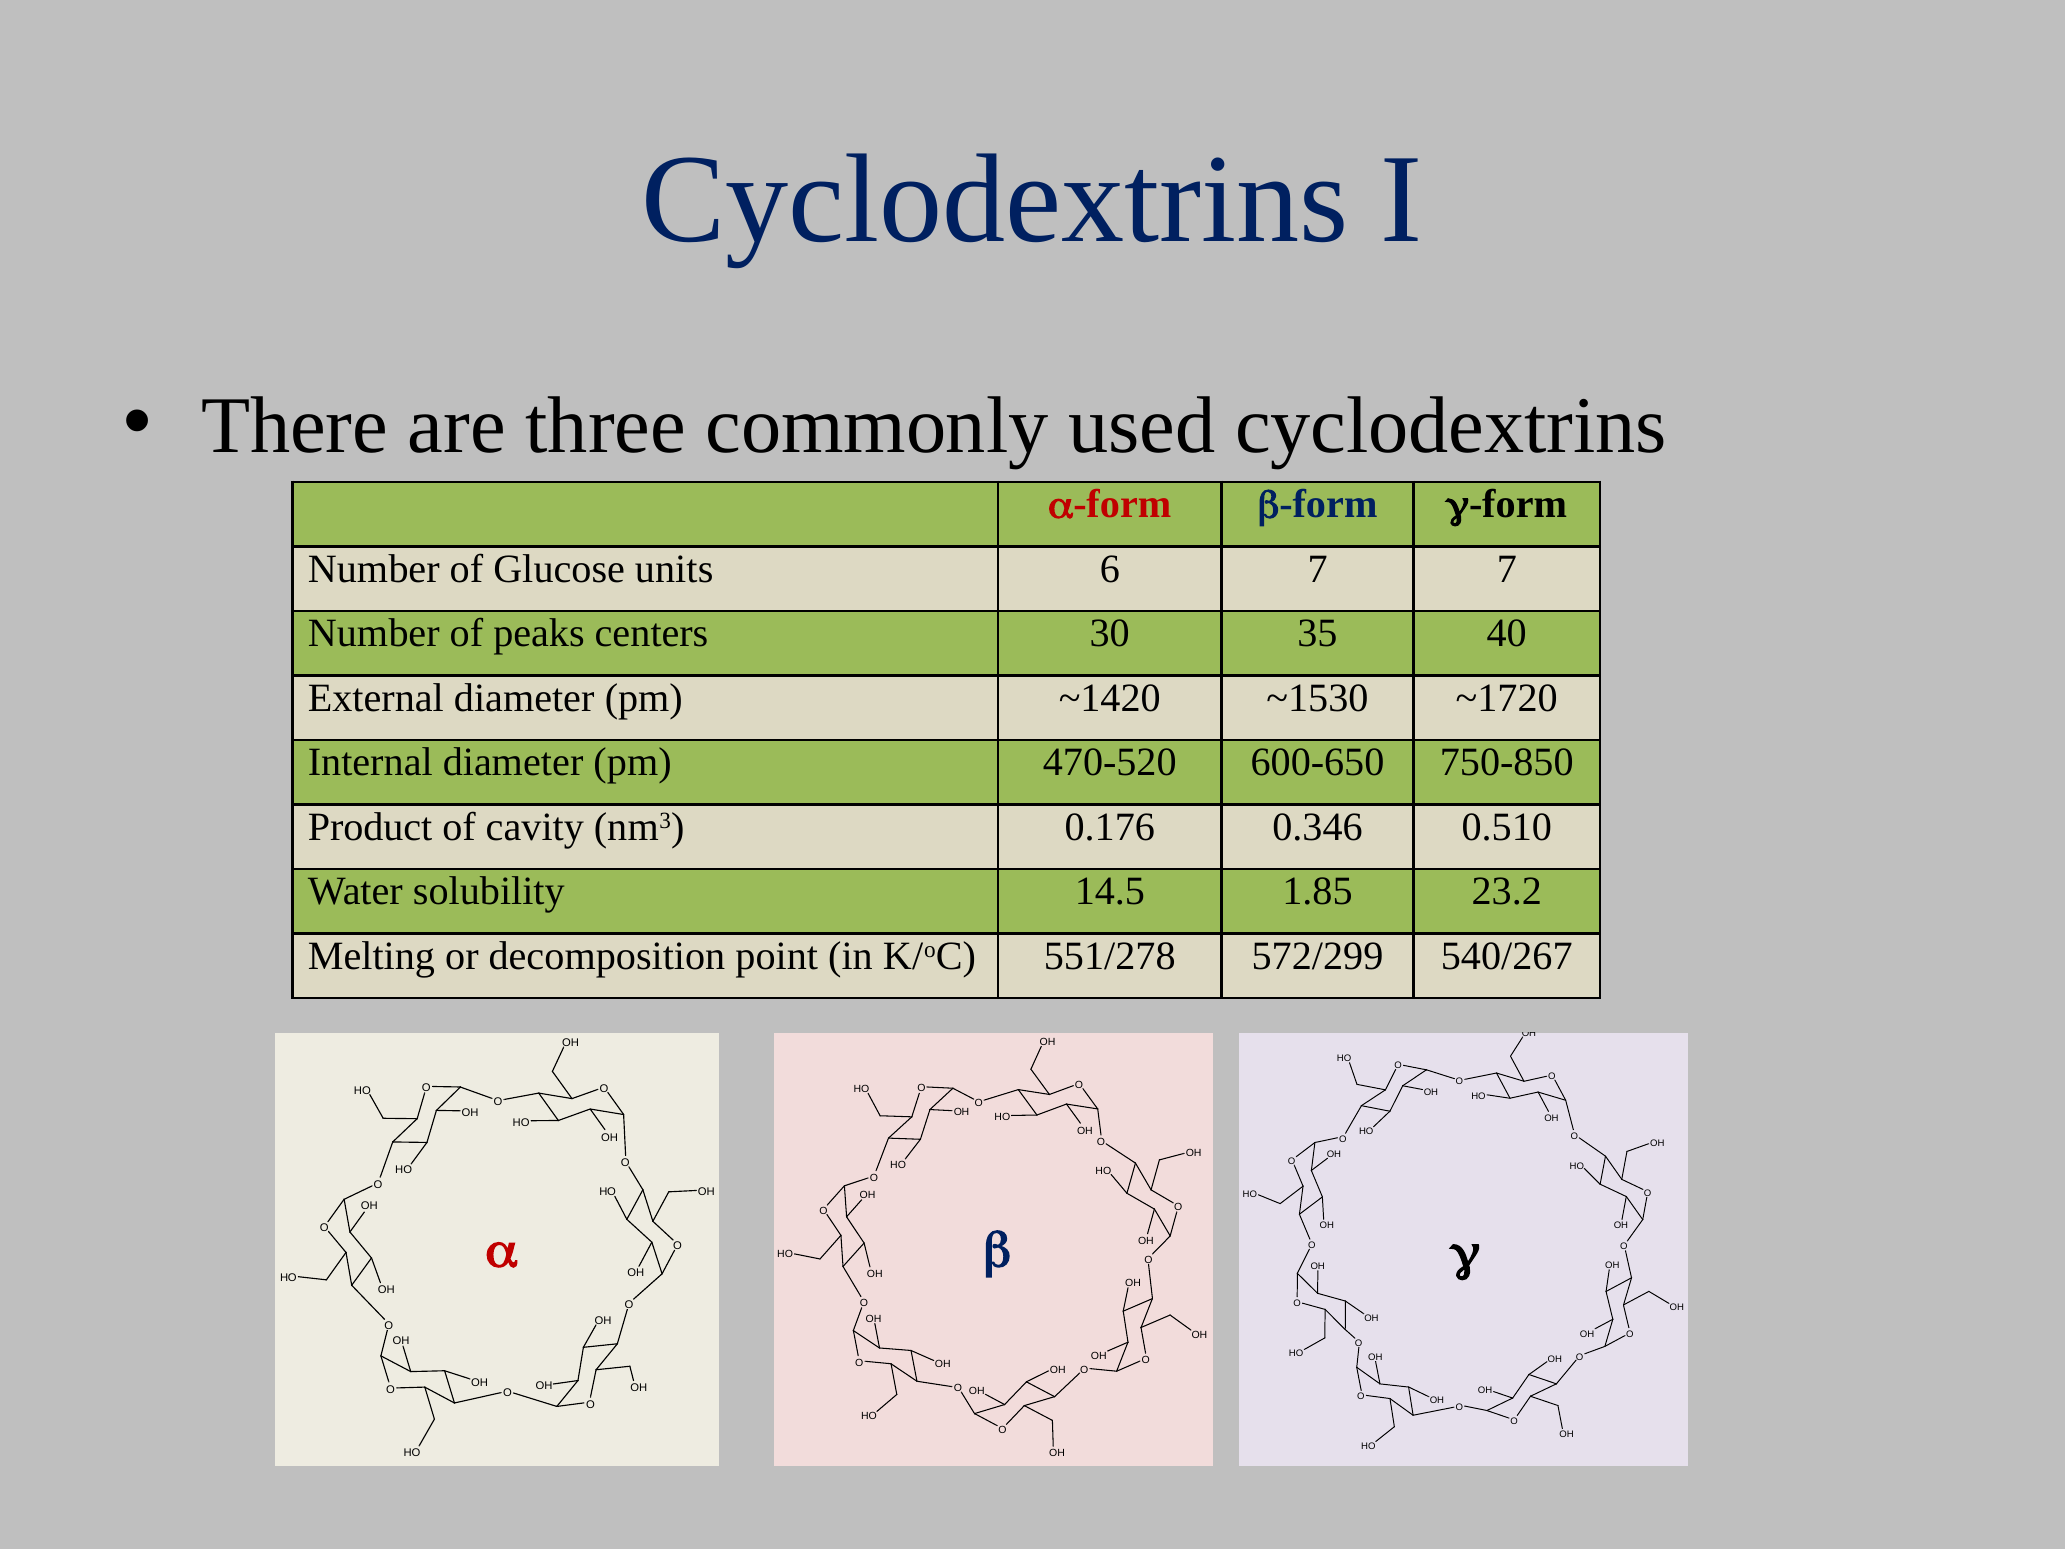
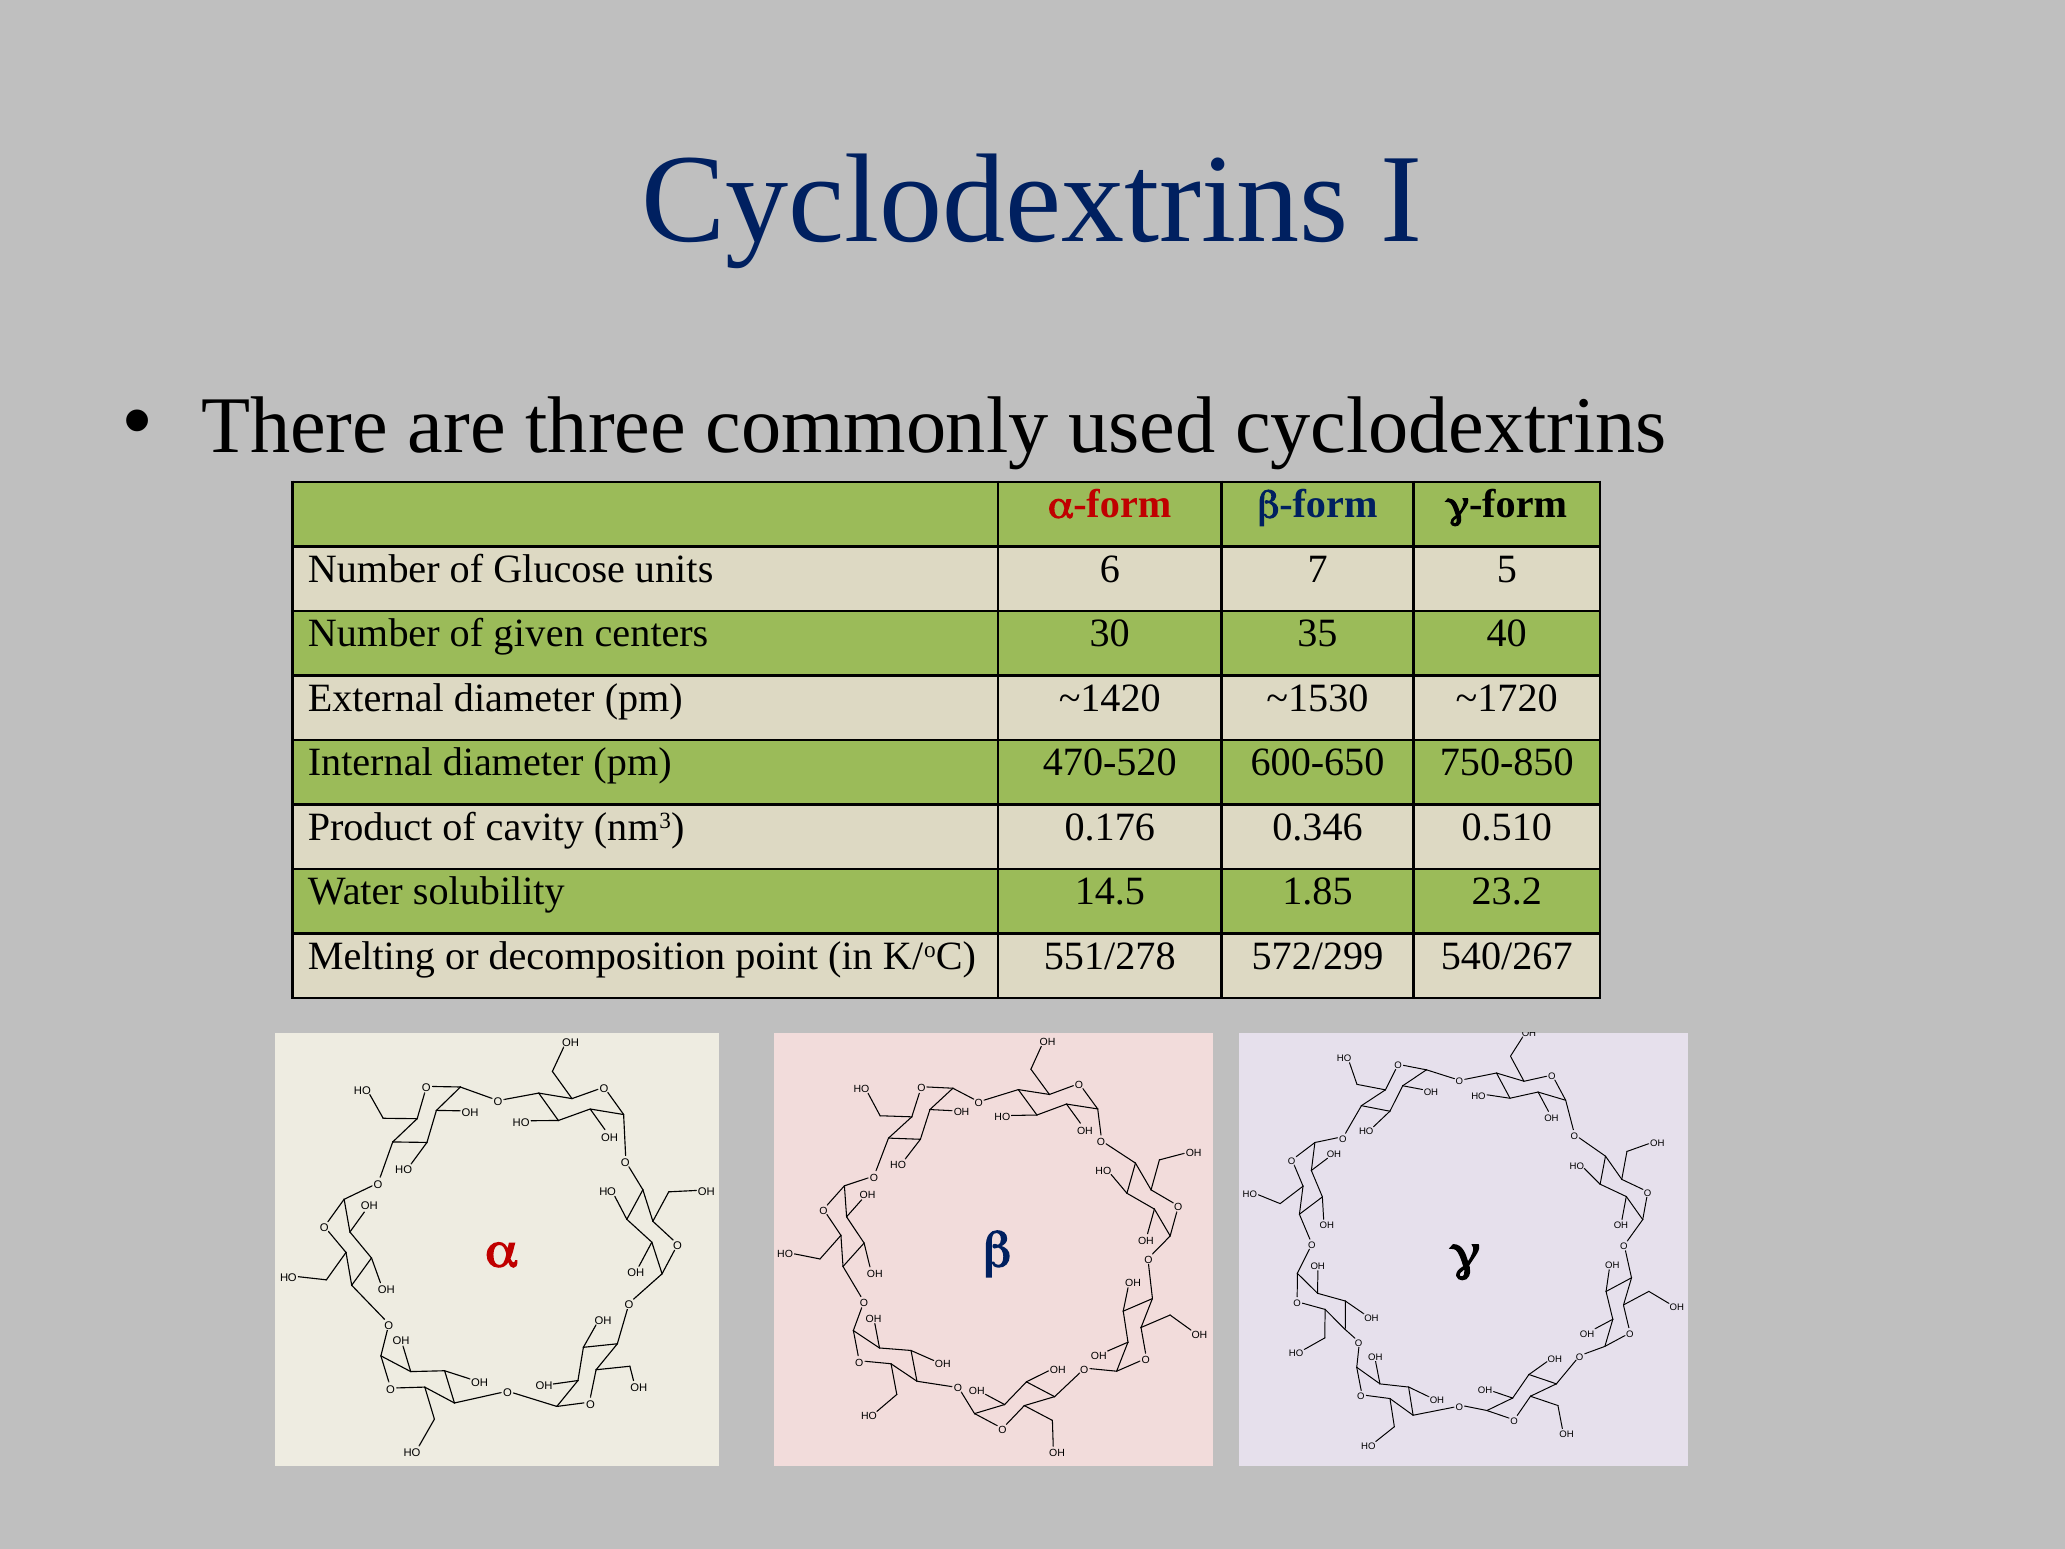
7 7: 7 -> 5
peaks: peaks -> given
